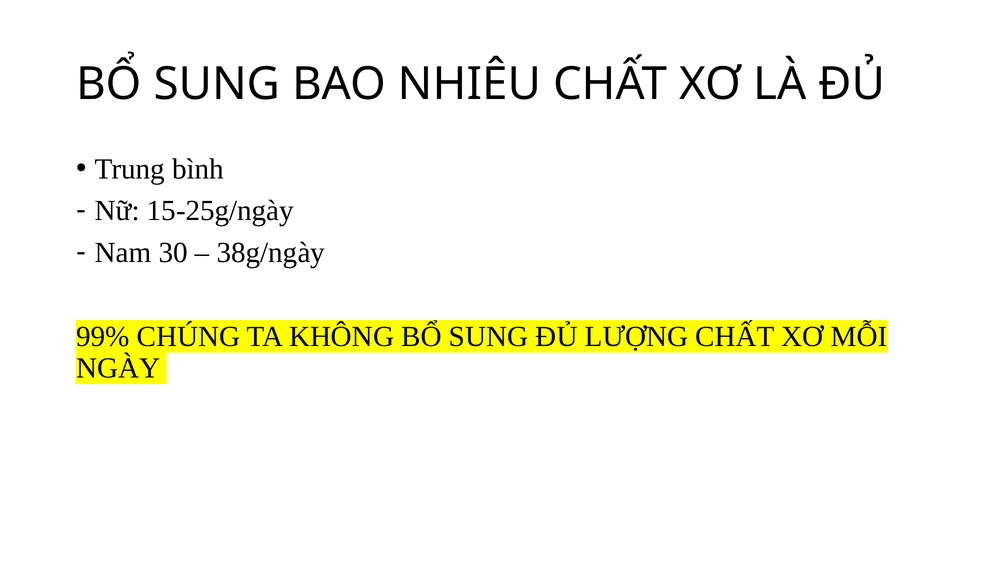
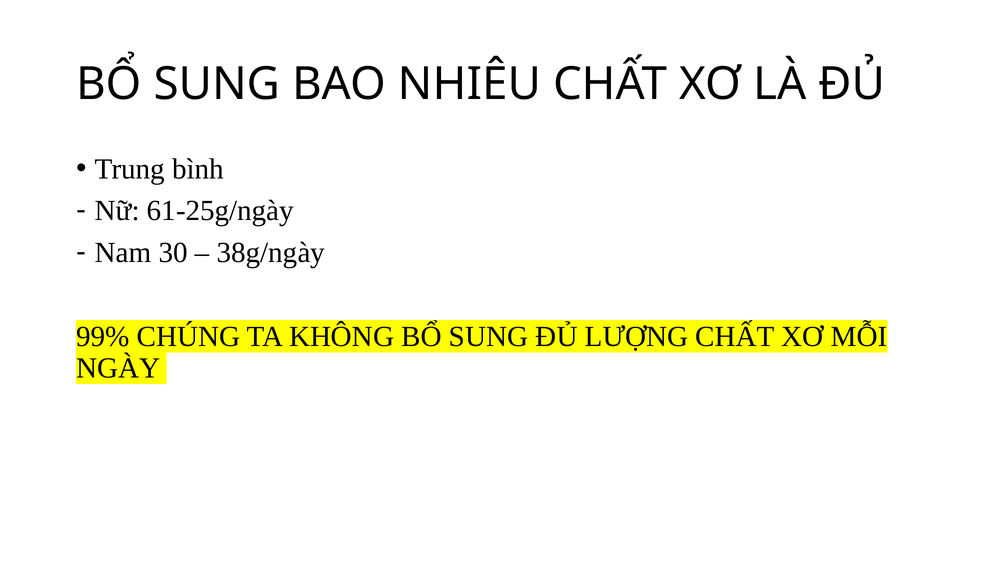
15-25g/ngày: 15-25g/ngày -> 61-25g/ngày
